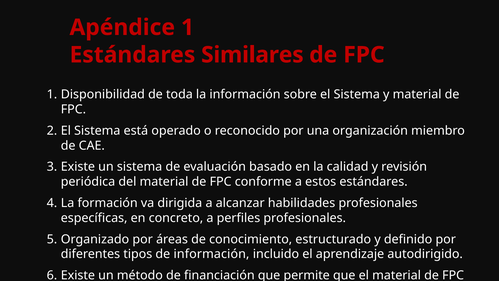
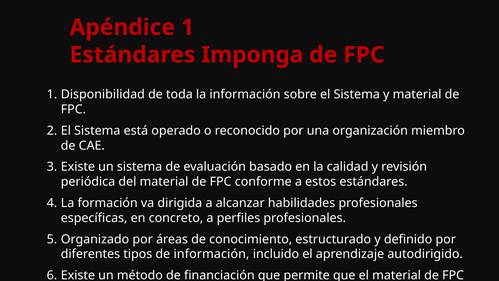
Similares: Similares -> Imponga
